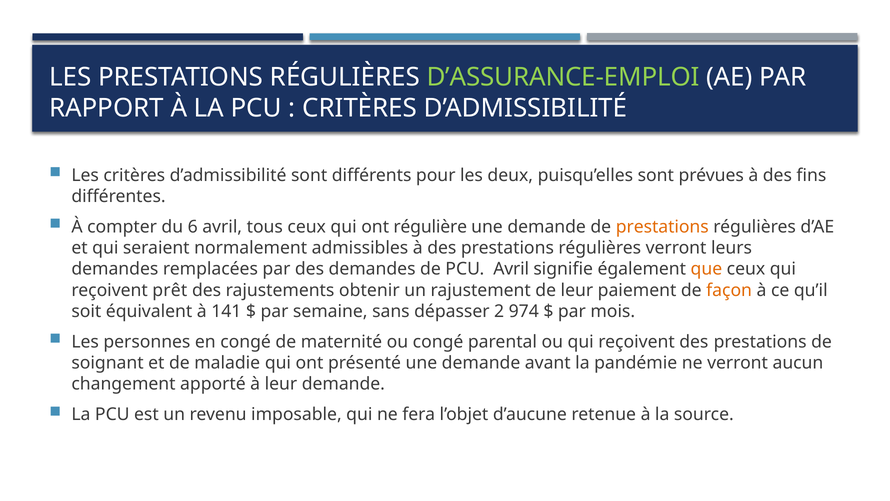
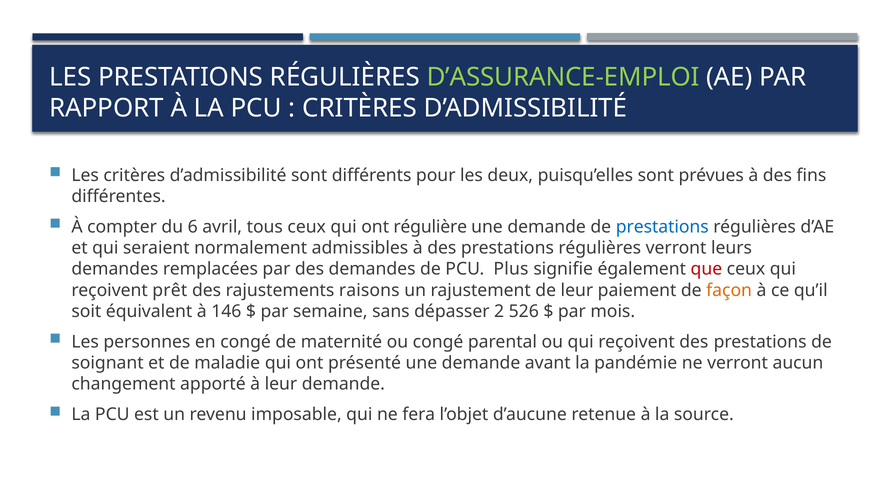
prestations at (662, 227) colour: orange -> blue
PCU Avril: Avril -> Plus
que colour: orange -> red
obtenir: obtenir -> raisons
141: 141 -> 146
974: 974 -> 526
